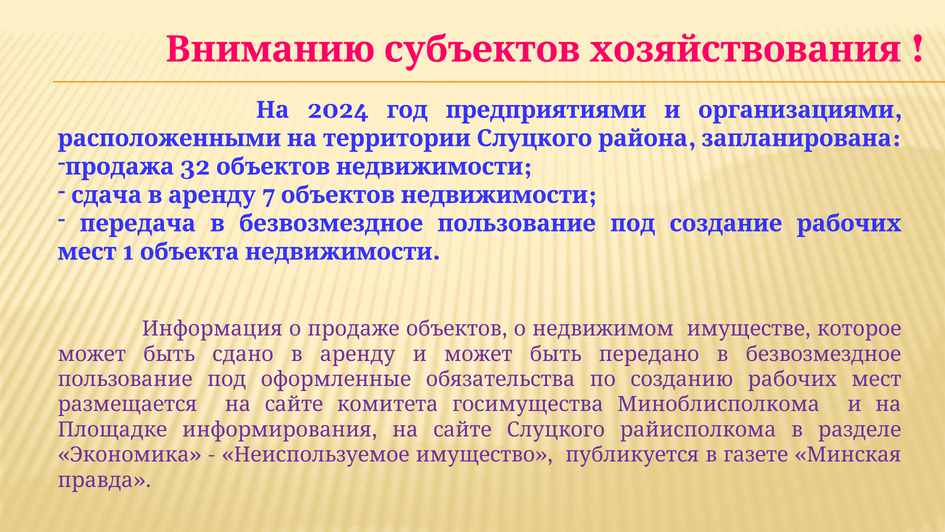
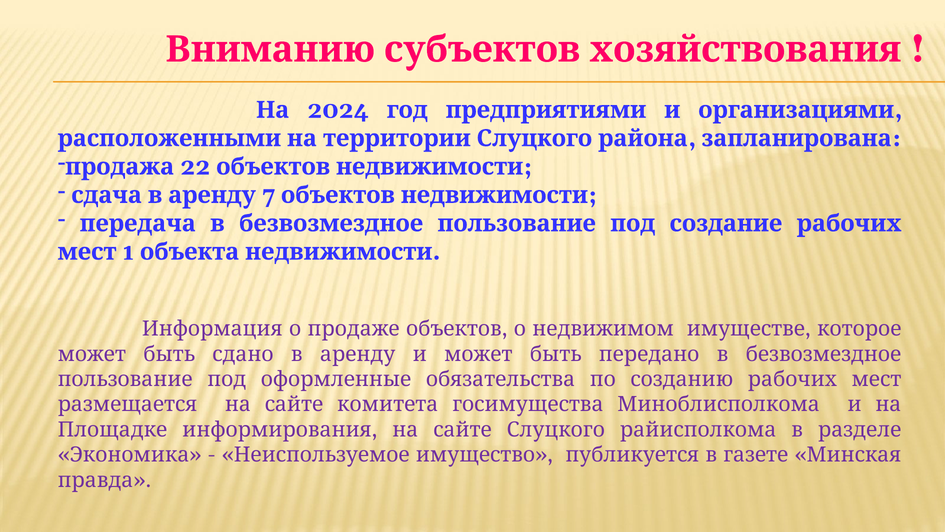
32: 32 -> 22
